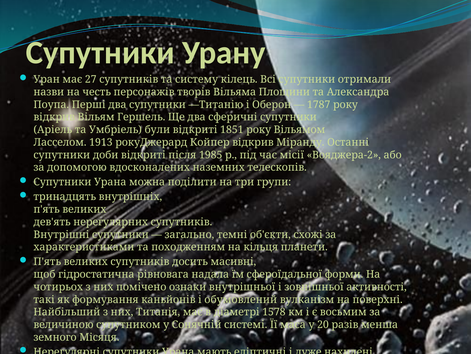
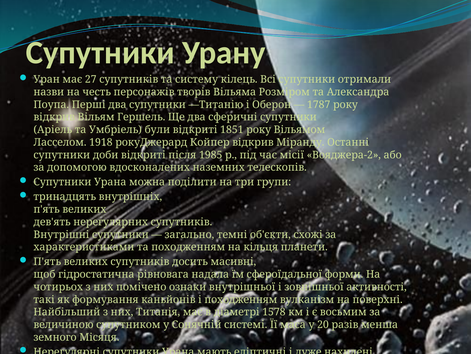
Площини: Площини -> Розміром
1913: 1913 -> 1918
і обумовлений: обумовлений -> походженням
